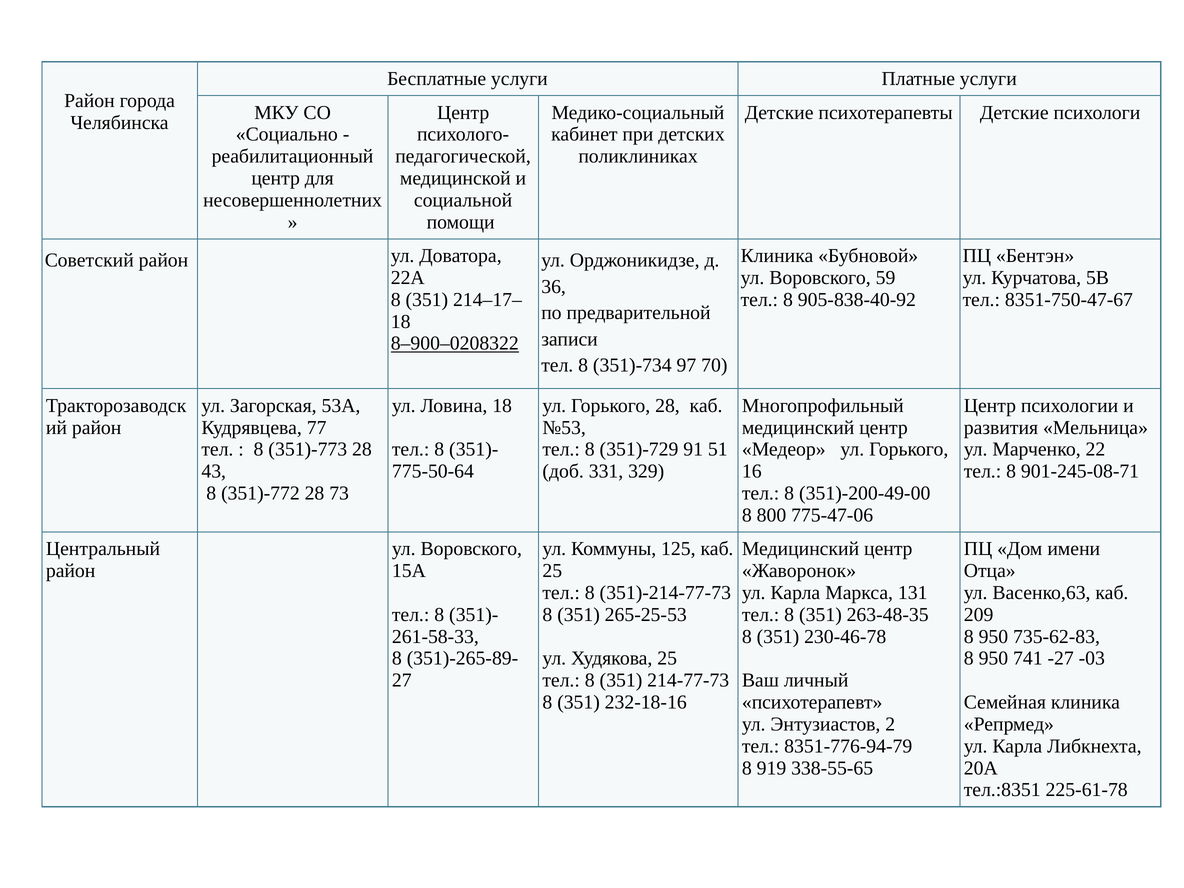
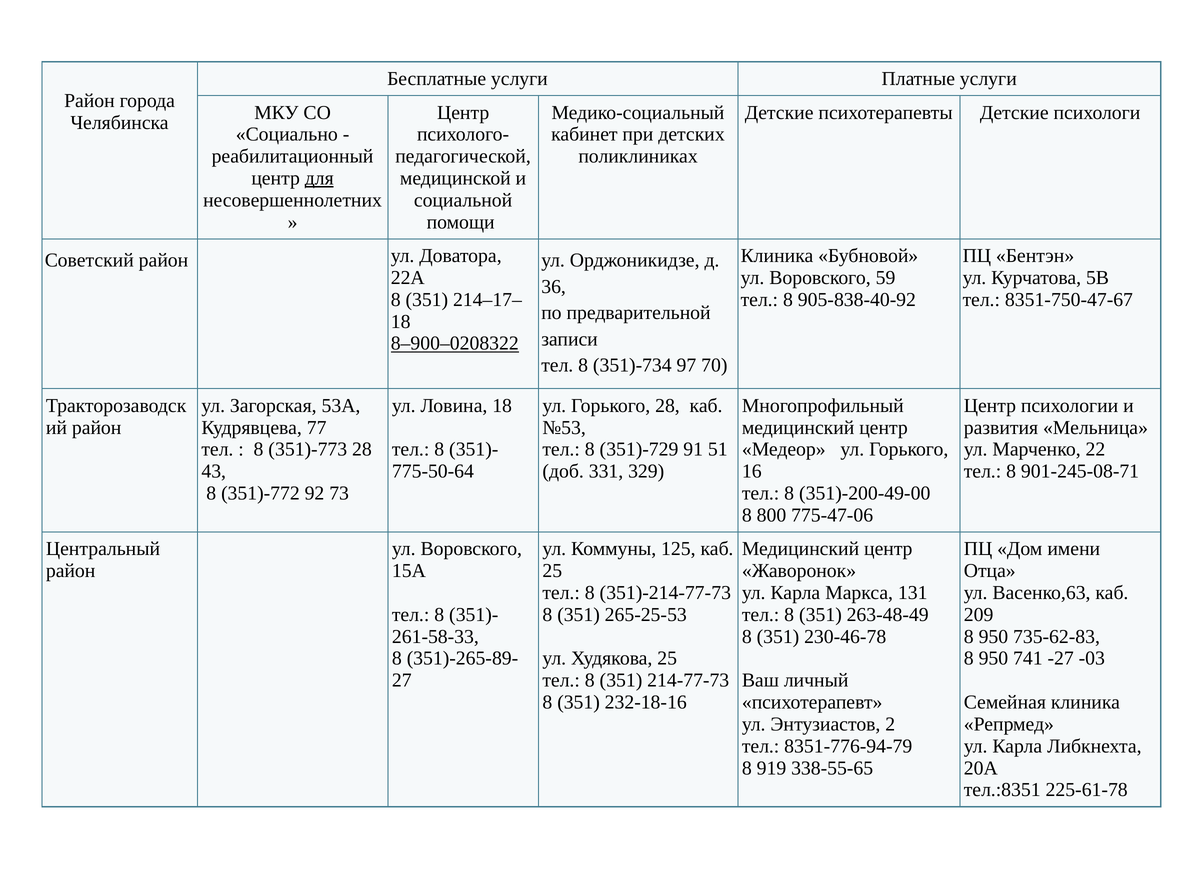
для underline: none -> present
351)-772 28: 28 -> 92
263-48-35: 263-48-35 -> 263-48-49
